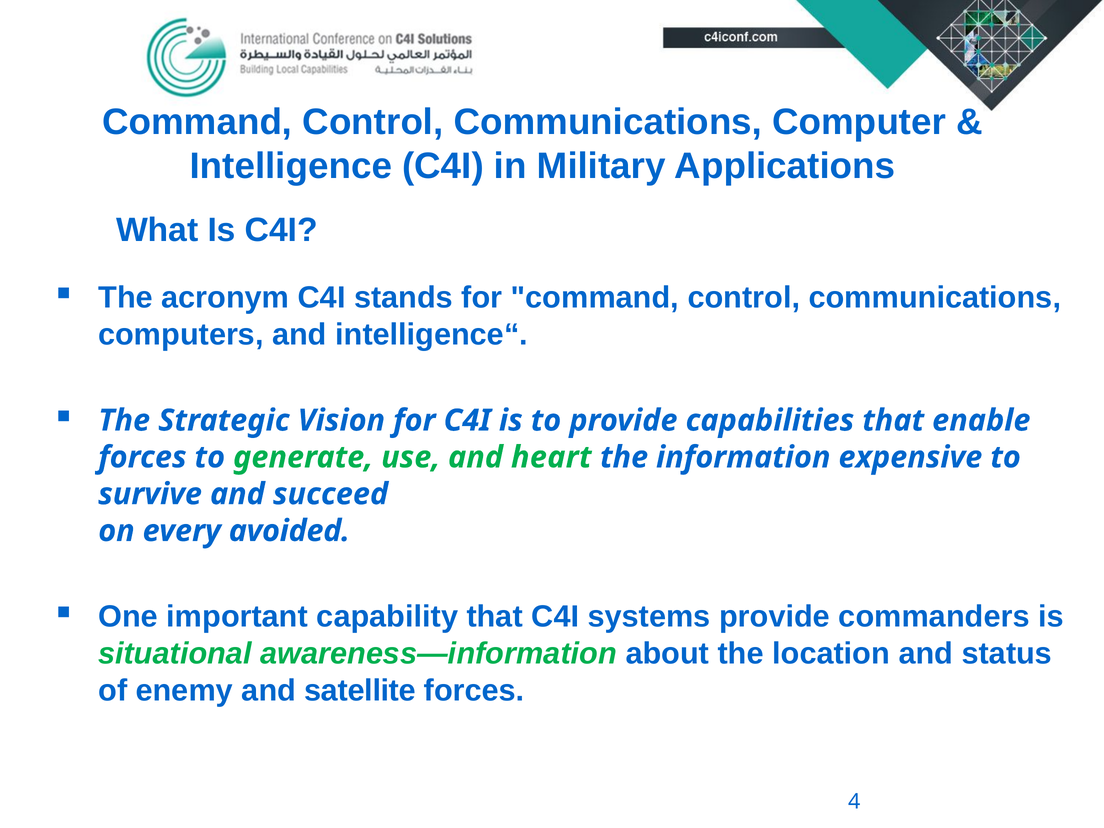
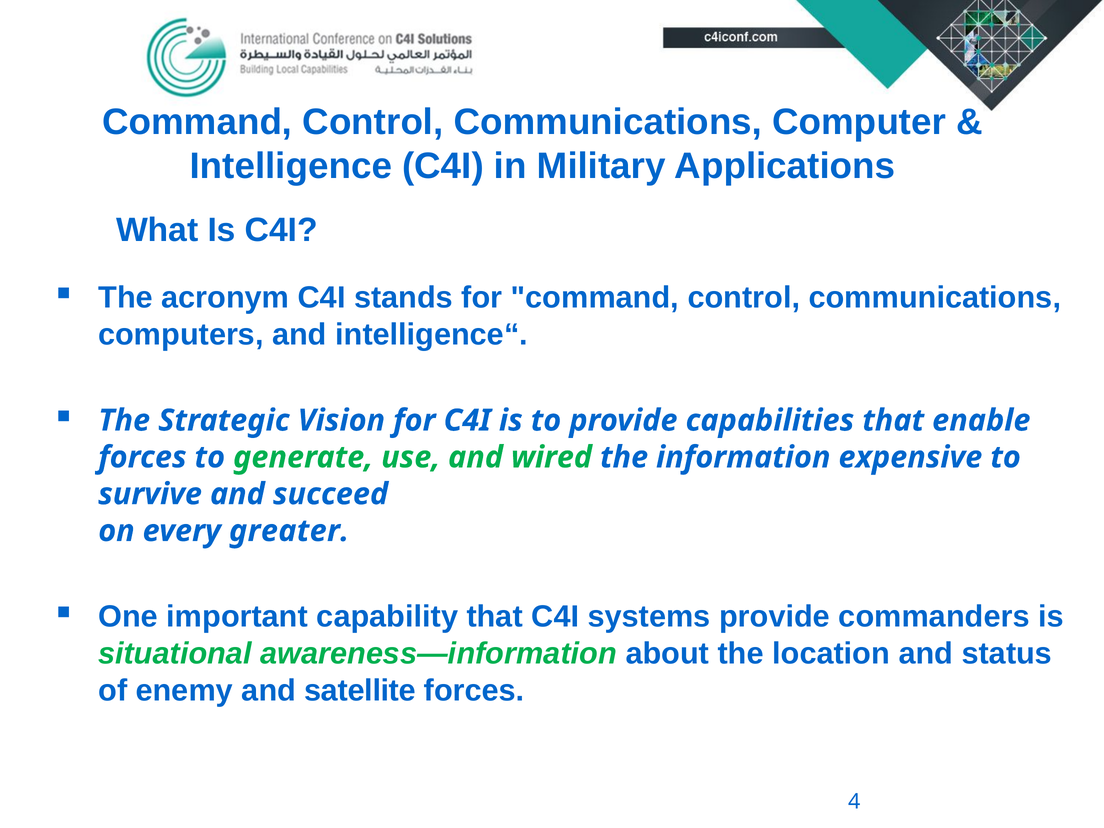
heart: heart -> wired
avoided: avoided -> greater
